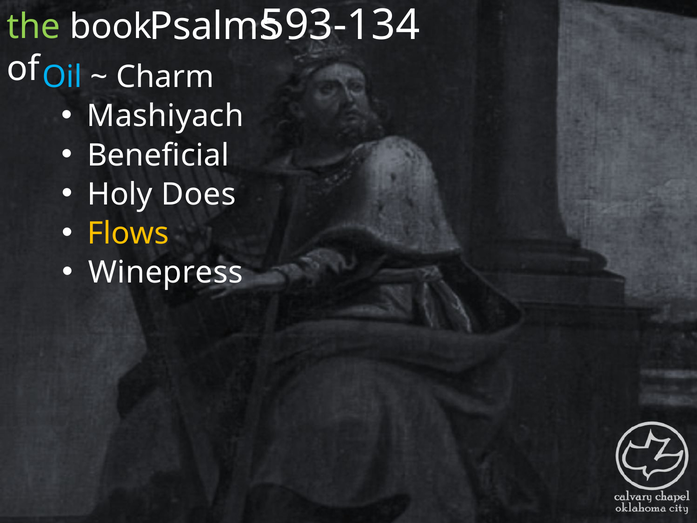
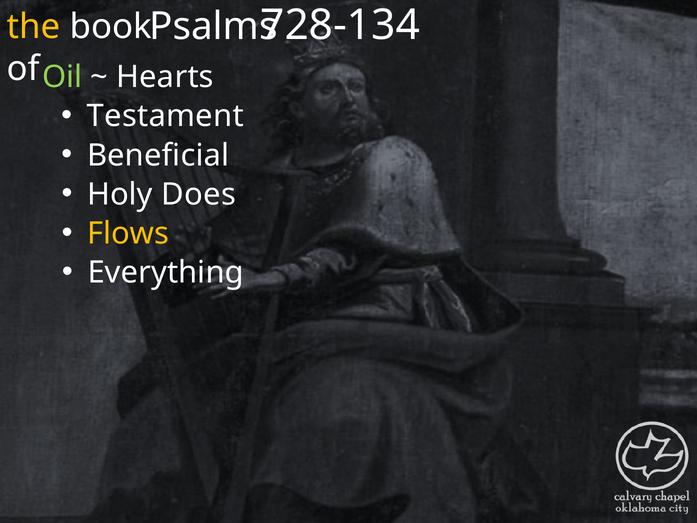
593-134: 593-134 -> 728-134
the colour: light green -> yellow
Oil colour: light blue -> light green
Charm: Charm -> Hearts
Mashiyach: Mashiyach -> Testament
Winepress: Winepress -> Everything
